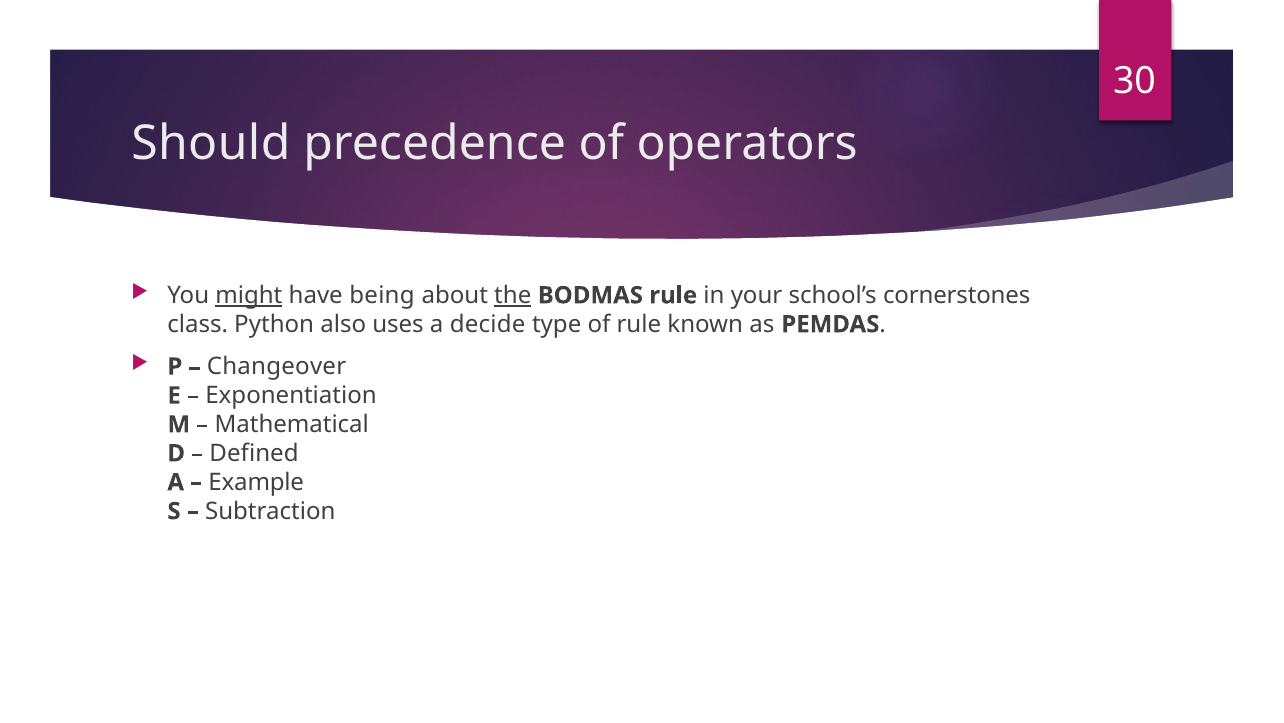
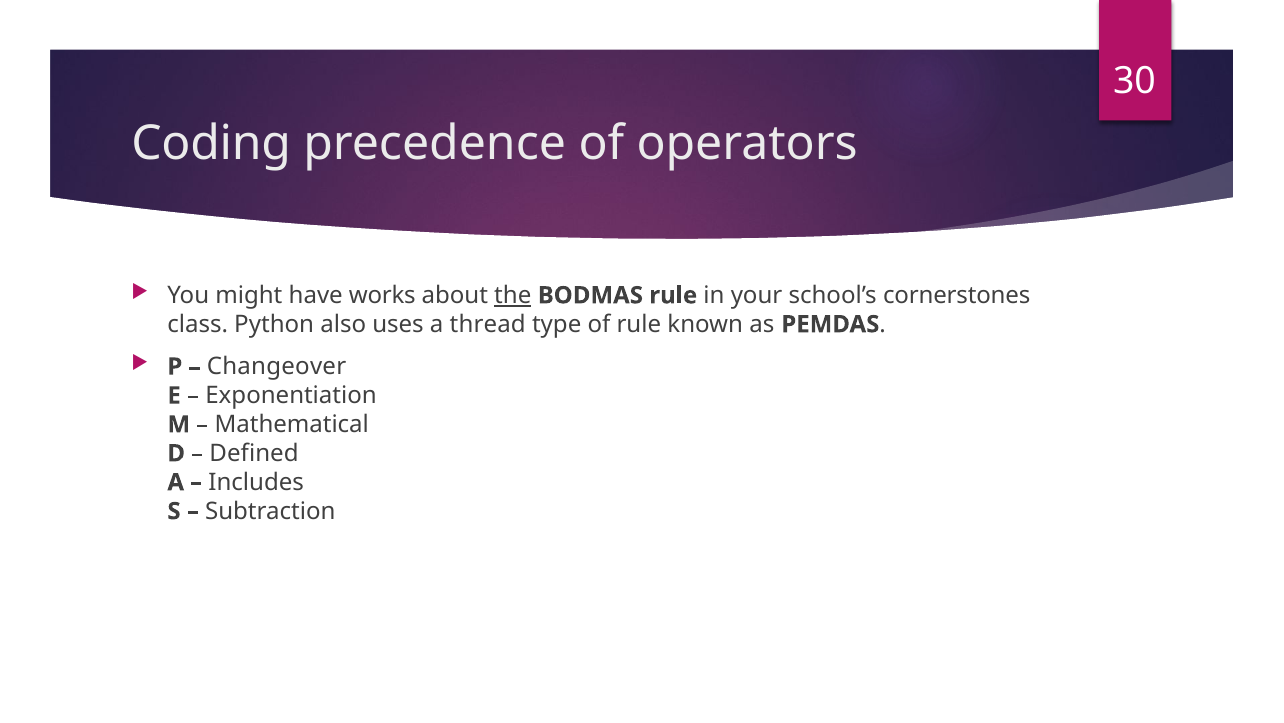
Should: Should -> Coding
might underline: present -> none
being: being -> works
decide: decide -> thread
Example: Example -> Includes
